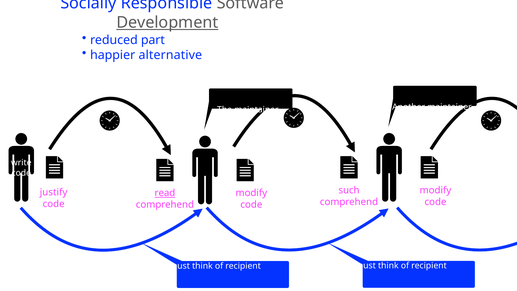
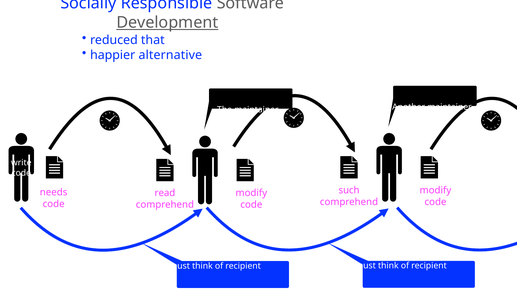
part: part -> that
justify: justify -> needs
read at (165, 193) underline: present -> none
